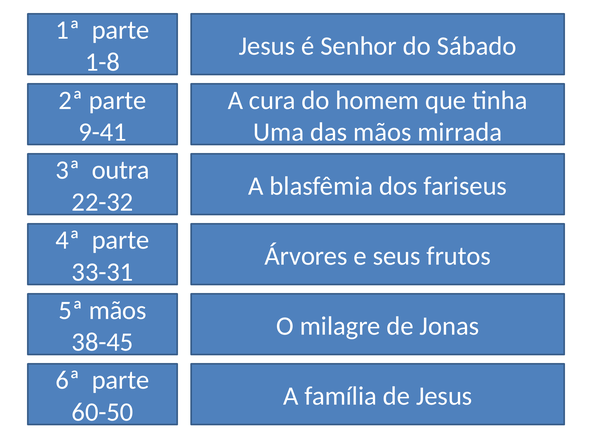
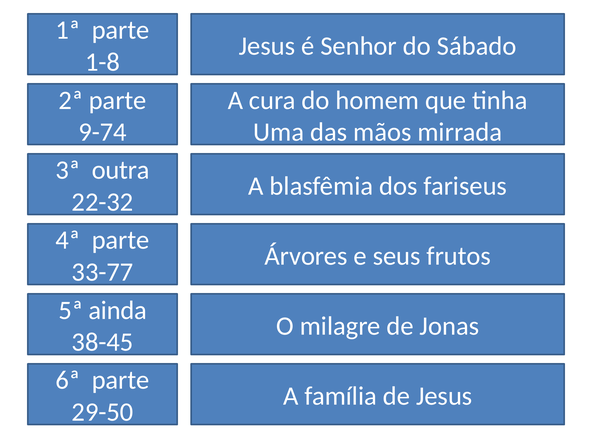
9-41: 9-41 -> 9-74
33-31: 33-31 -> 33-77
5ª mãos: mãos -> ainda
60-50: 60-50 -> 29-50
